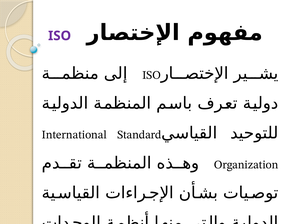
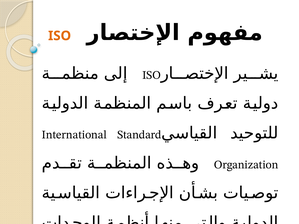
ISO at (60, 36) colour: purple -> orange
